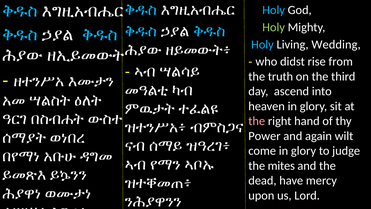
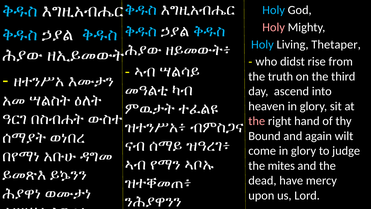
Holy at (274, 27) colour: light green -> pink
Wedding: Wedding -> Thetaper
Power: Power -> Bound
